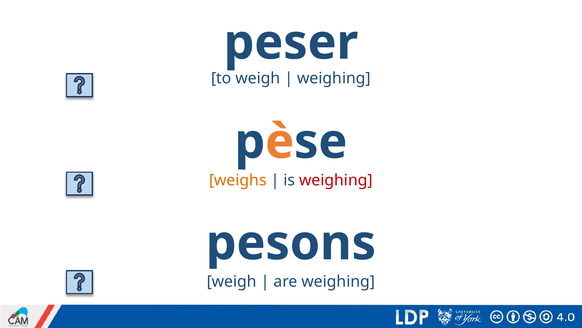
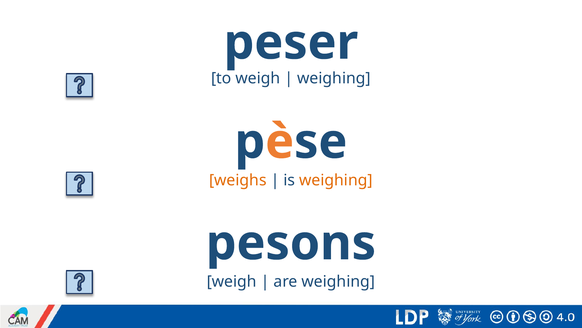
weighing at (336, 180) colour: red -> orange
